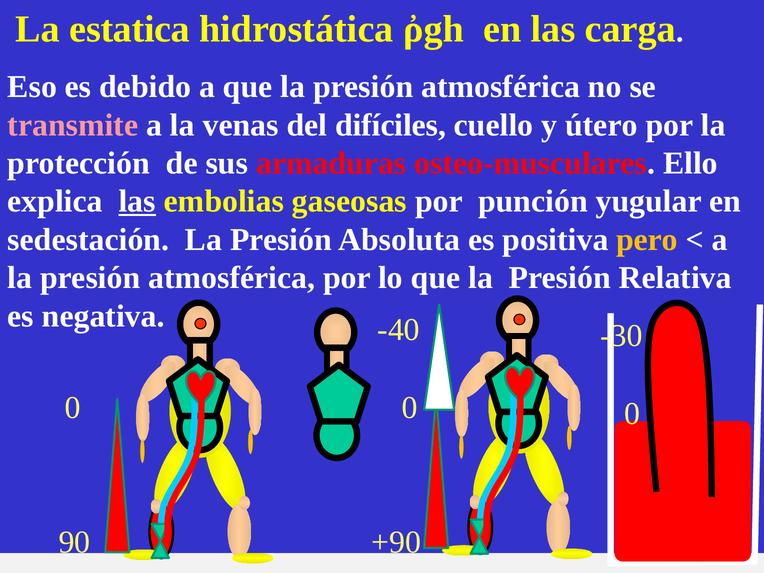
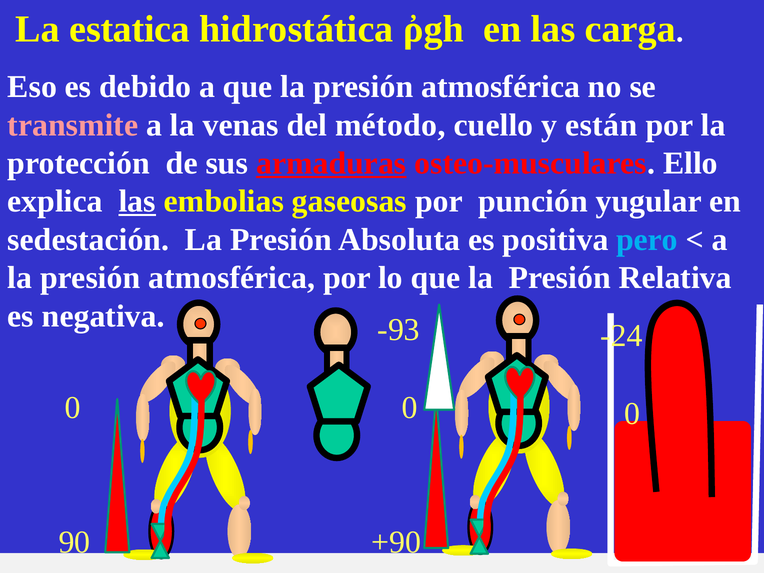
difíciles: difíciles -> método
útero: útero -> están
armaduras underline: none -> present
pero colour: yellow -> light blue
-40: -40 -> -93
-30: -30 -> -24
